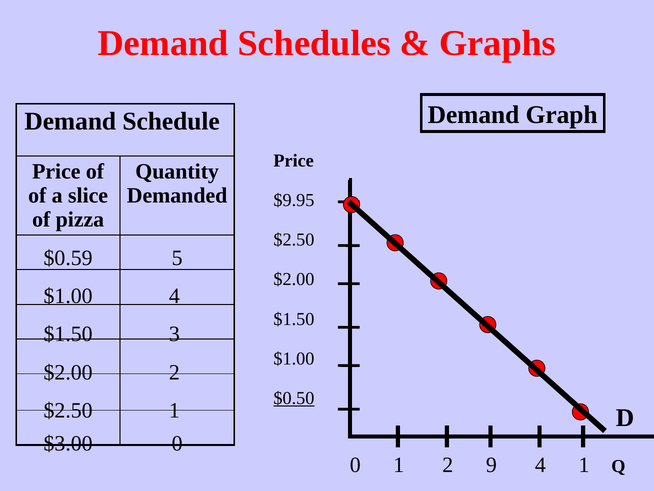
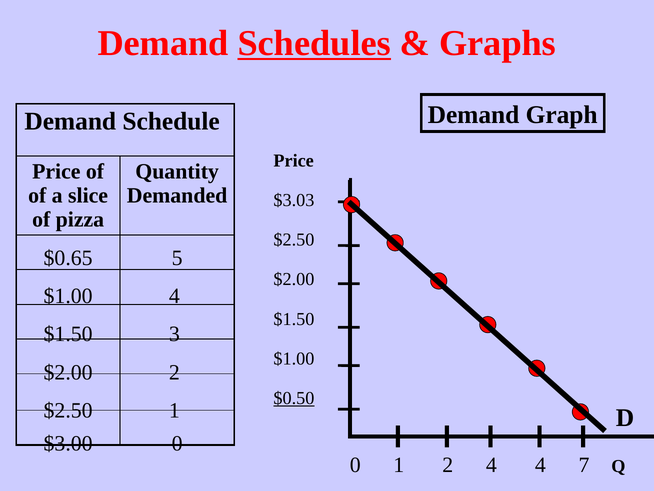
Schedules underline: none -> present
$9.95: $9.95 -> $3.03
$0.59: $0.59 -> $0.65
2 9: 9 -> 4
4 1: 1 -> 7
